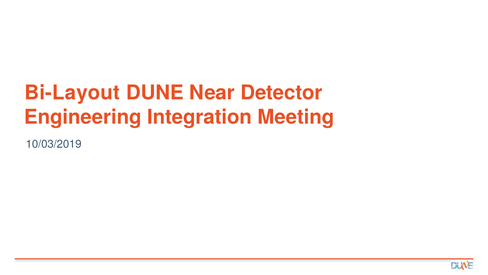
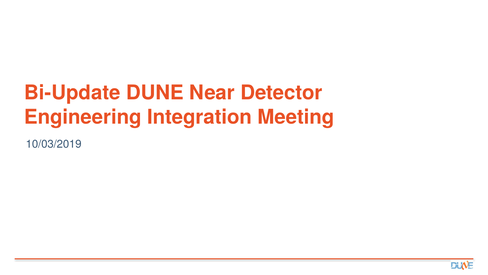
Bi-Layout: Bi-Layout -> Bi-Update
